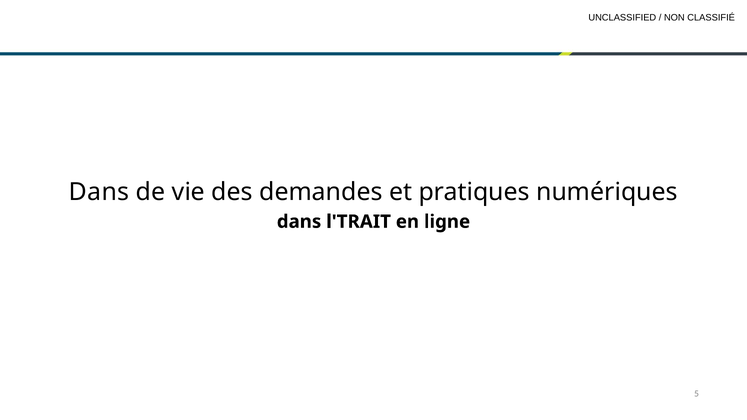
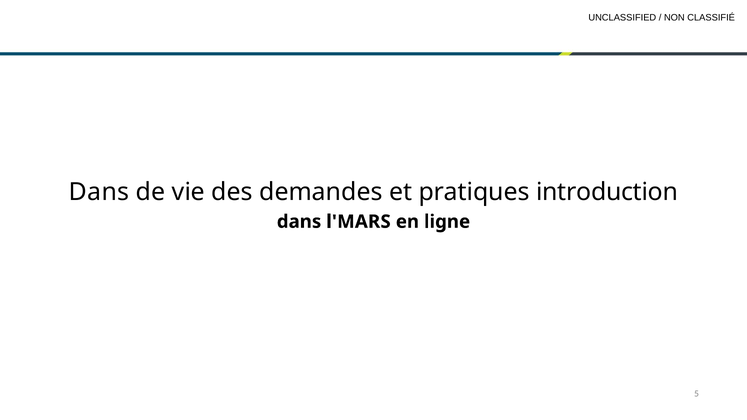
numériques: numériques -> introduction
l'TRAIT: l'TRAIT -> l'MARS
